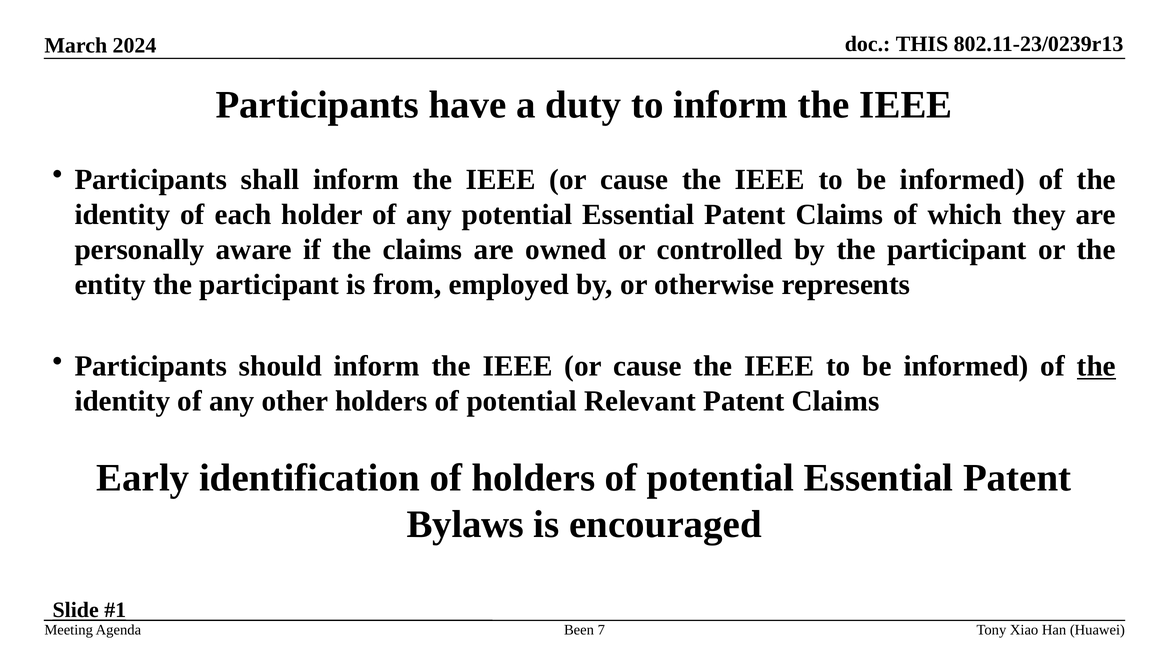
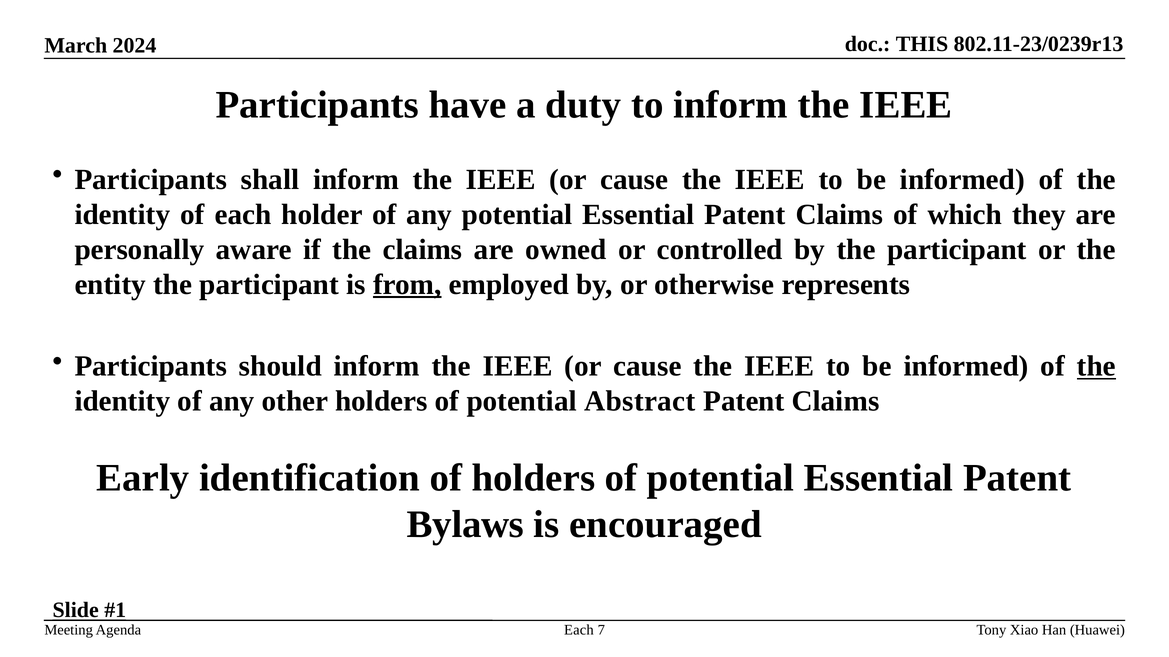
from underline: none -> present
Relevant: Relevant -> Abstract
Been at (579, 631): Been -> Each
